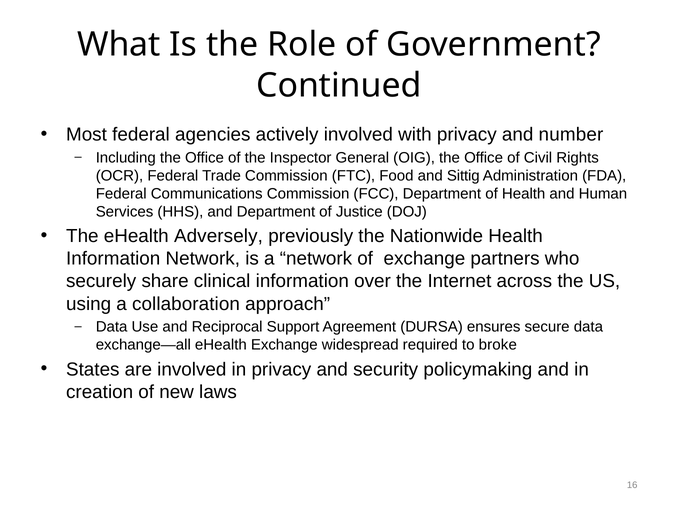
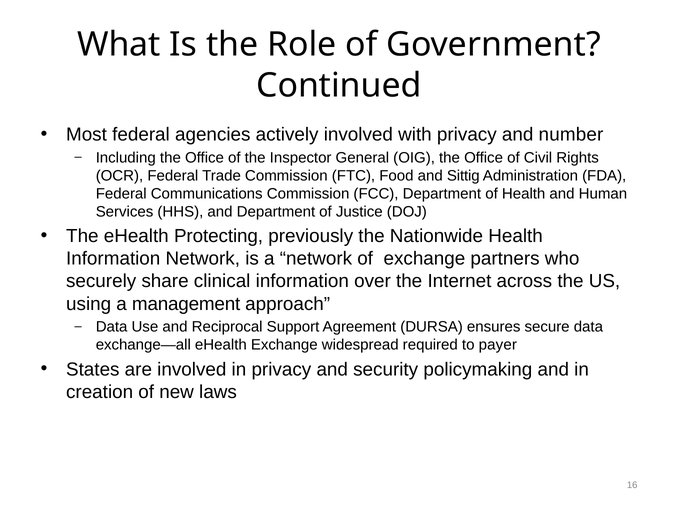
Adversely: Adversely -> Protecting
collaboration: collaboration -> management
broke: broke -> payer
